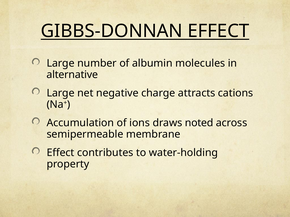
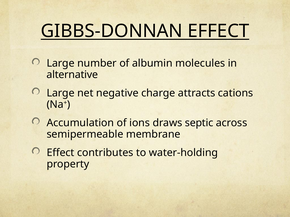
noted: noted -> septic
